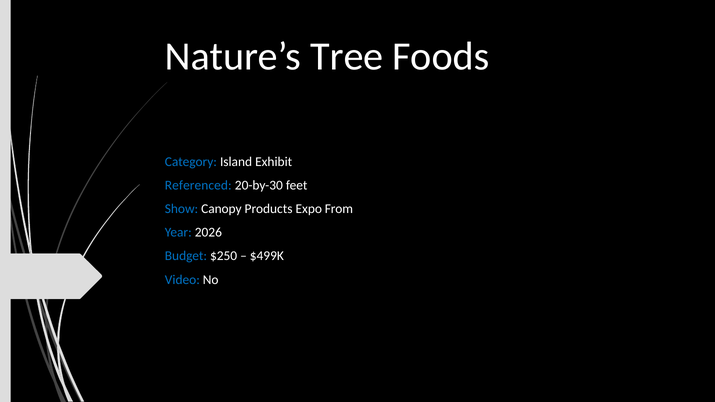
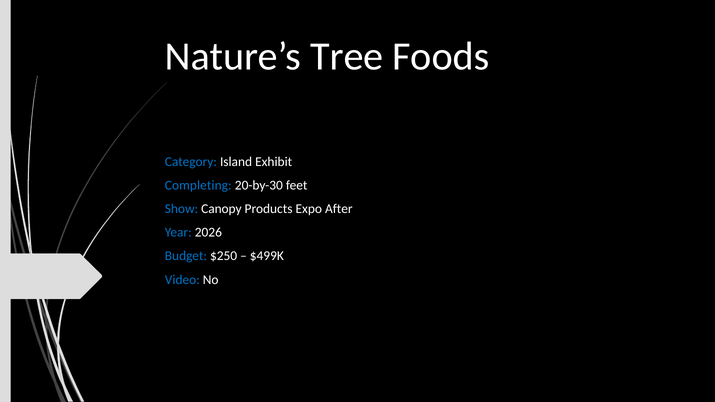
Referenced: Referenced -> Completing
From: From -> After
